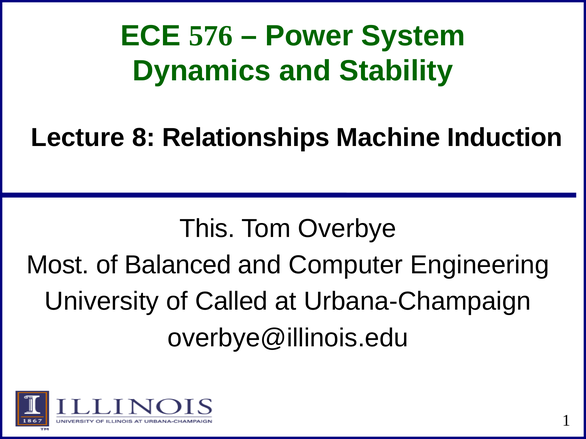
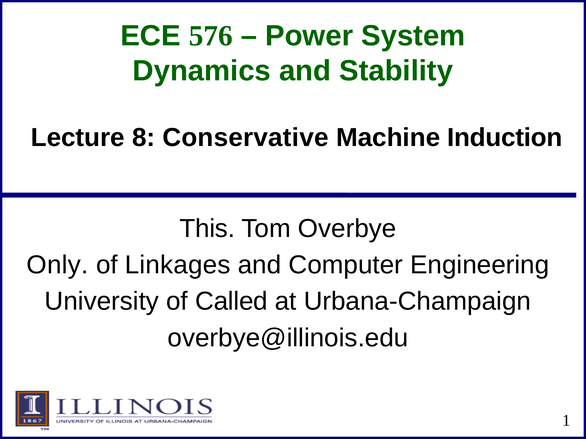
Relationships: Relationships -> Conservative
Most: Most -> Only
Balanced: Balanced -> Linkages
